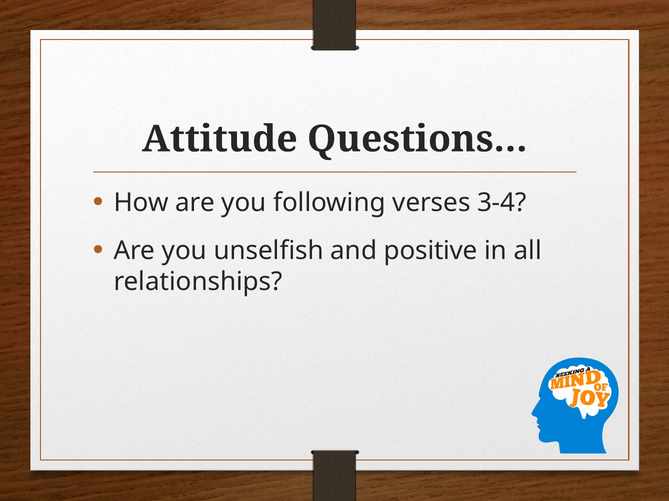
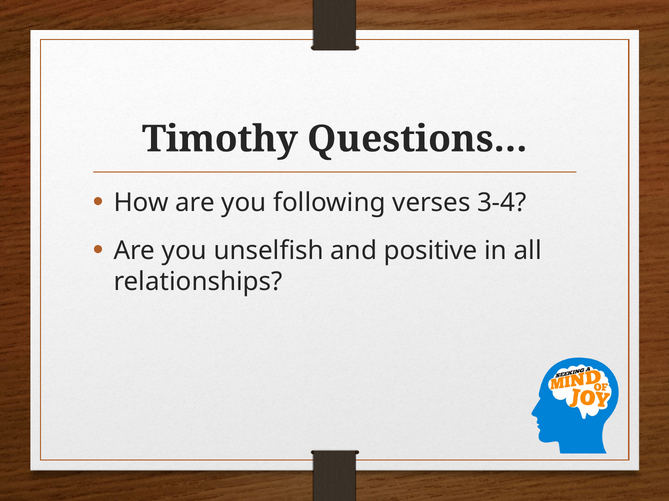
Attitude: Attitude -> Timothy
